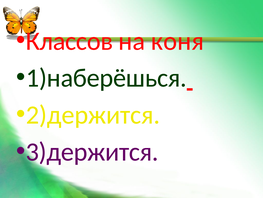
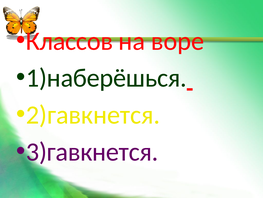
коня: коня -> воре
2)держится: 2)держится -> 2)гавкнется
3)держится: 3)держится -> 3)гавкнется
